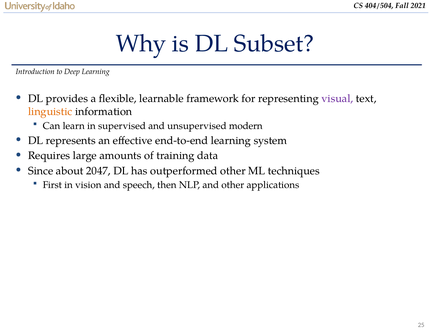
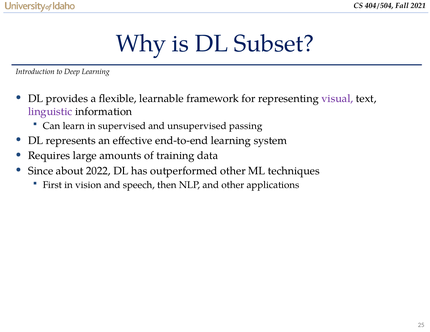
linguistic colour: orange -> purple
modern: modern -> passing
2047: 2047 -> 2022
